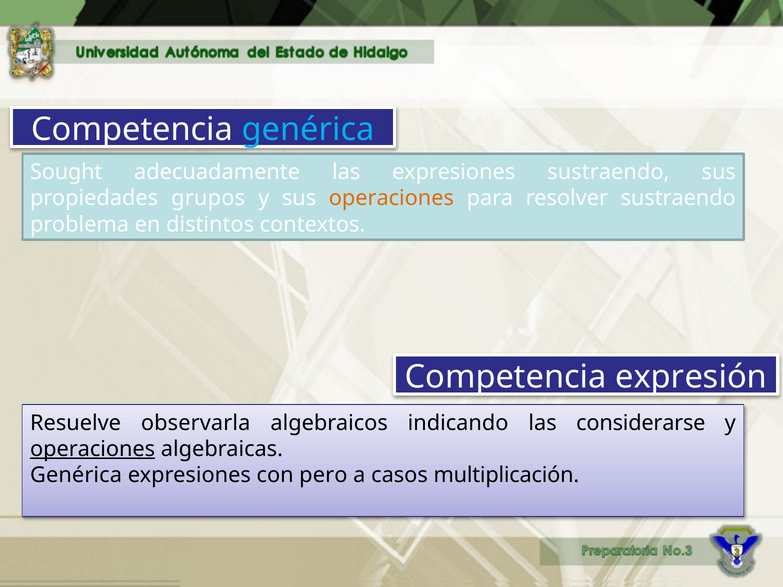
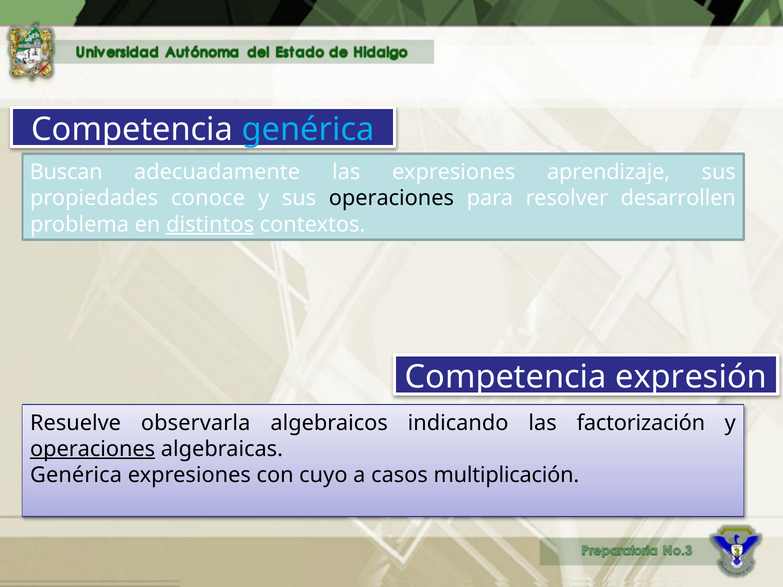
Sought: Sought -> Buscan
expresiones sustraendo: sustraendo -> aprendizaje
grupos: grupos -> conoce
operaciones at (391, 198) colour: orange -> black
resolver sustraendo: sustraendo -> desarrollen
distintos underline: none -> present
considerarse: considerarse -> factorización
pero: pero -> cuyo
